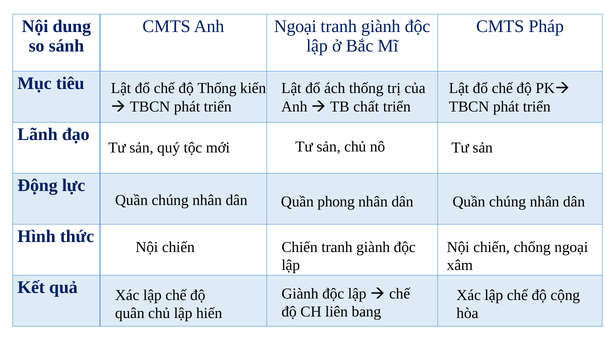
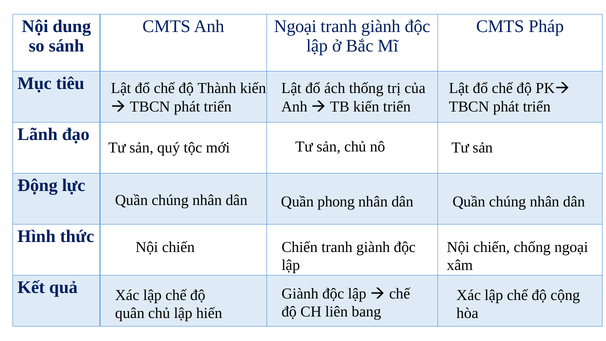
độ Thống: Thống -> Thành
TB chất: chất -> kiến
